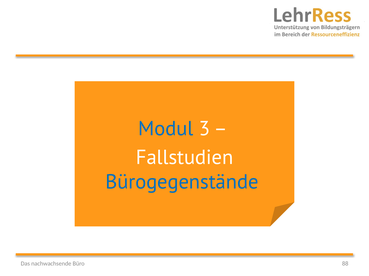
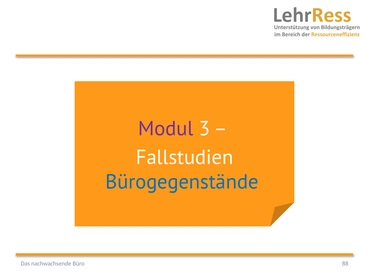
Modul colour: blue -> purple
